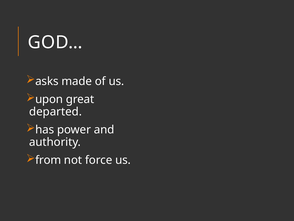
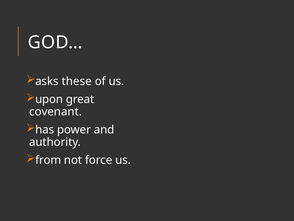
made: made -> these
departed: departed -> covenant
